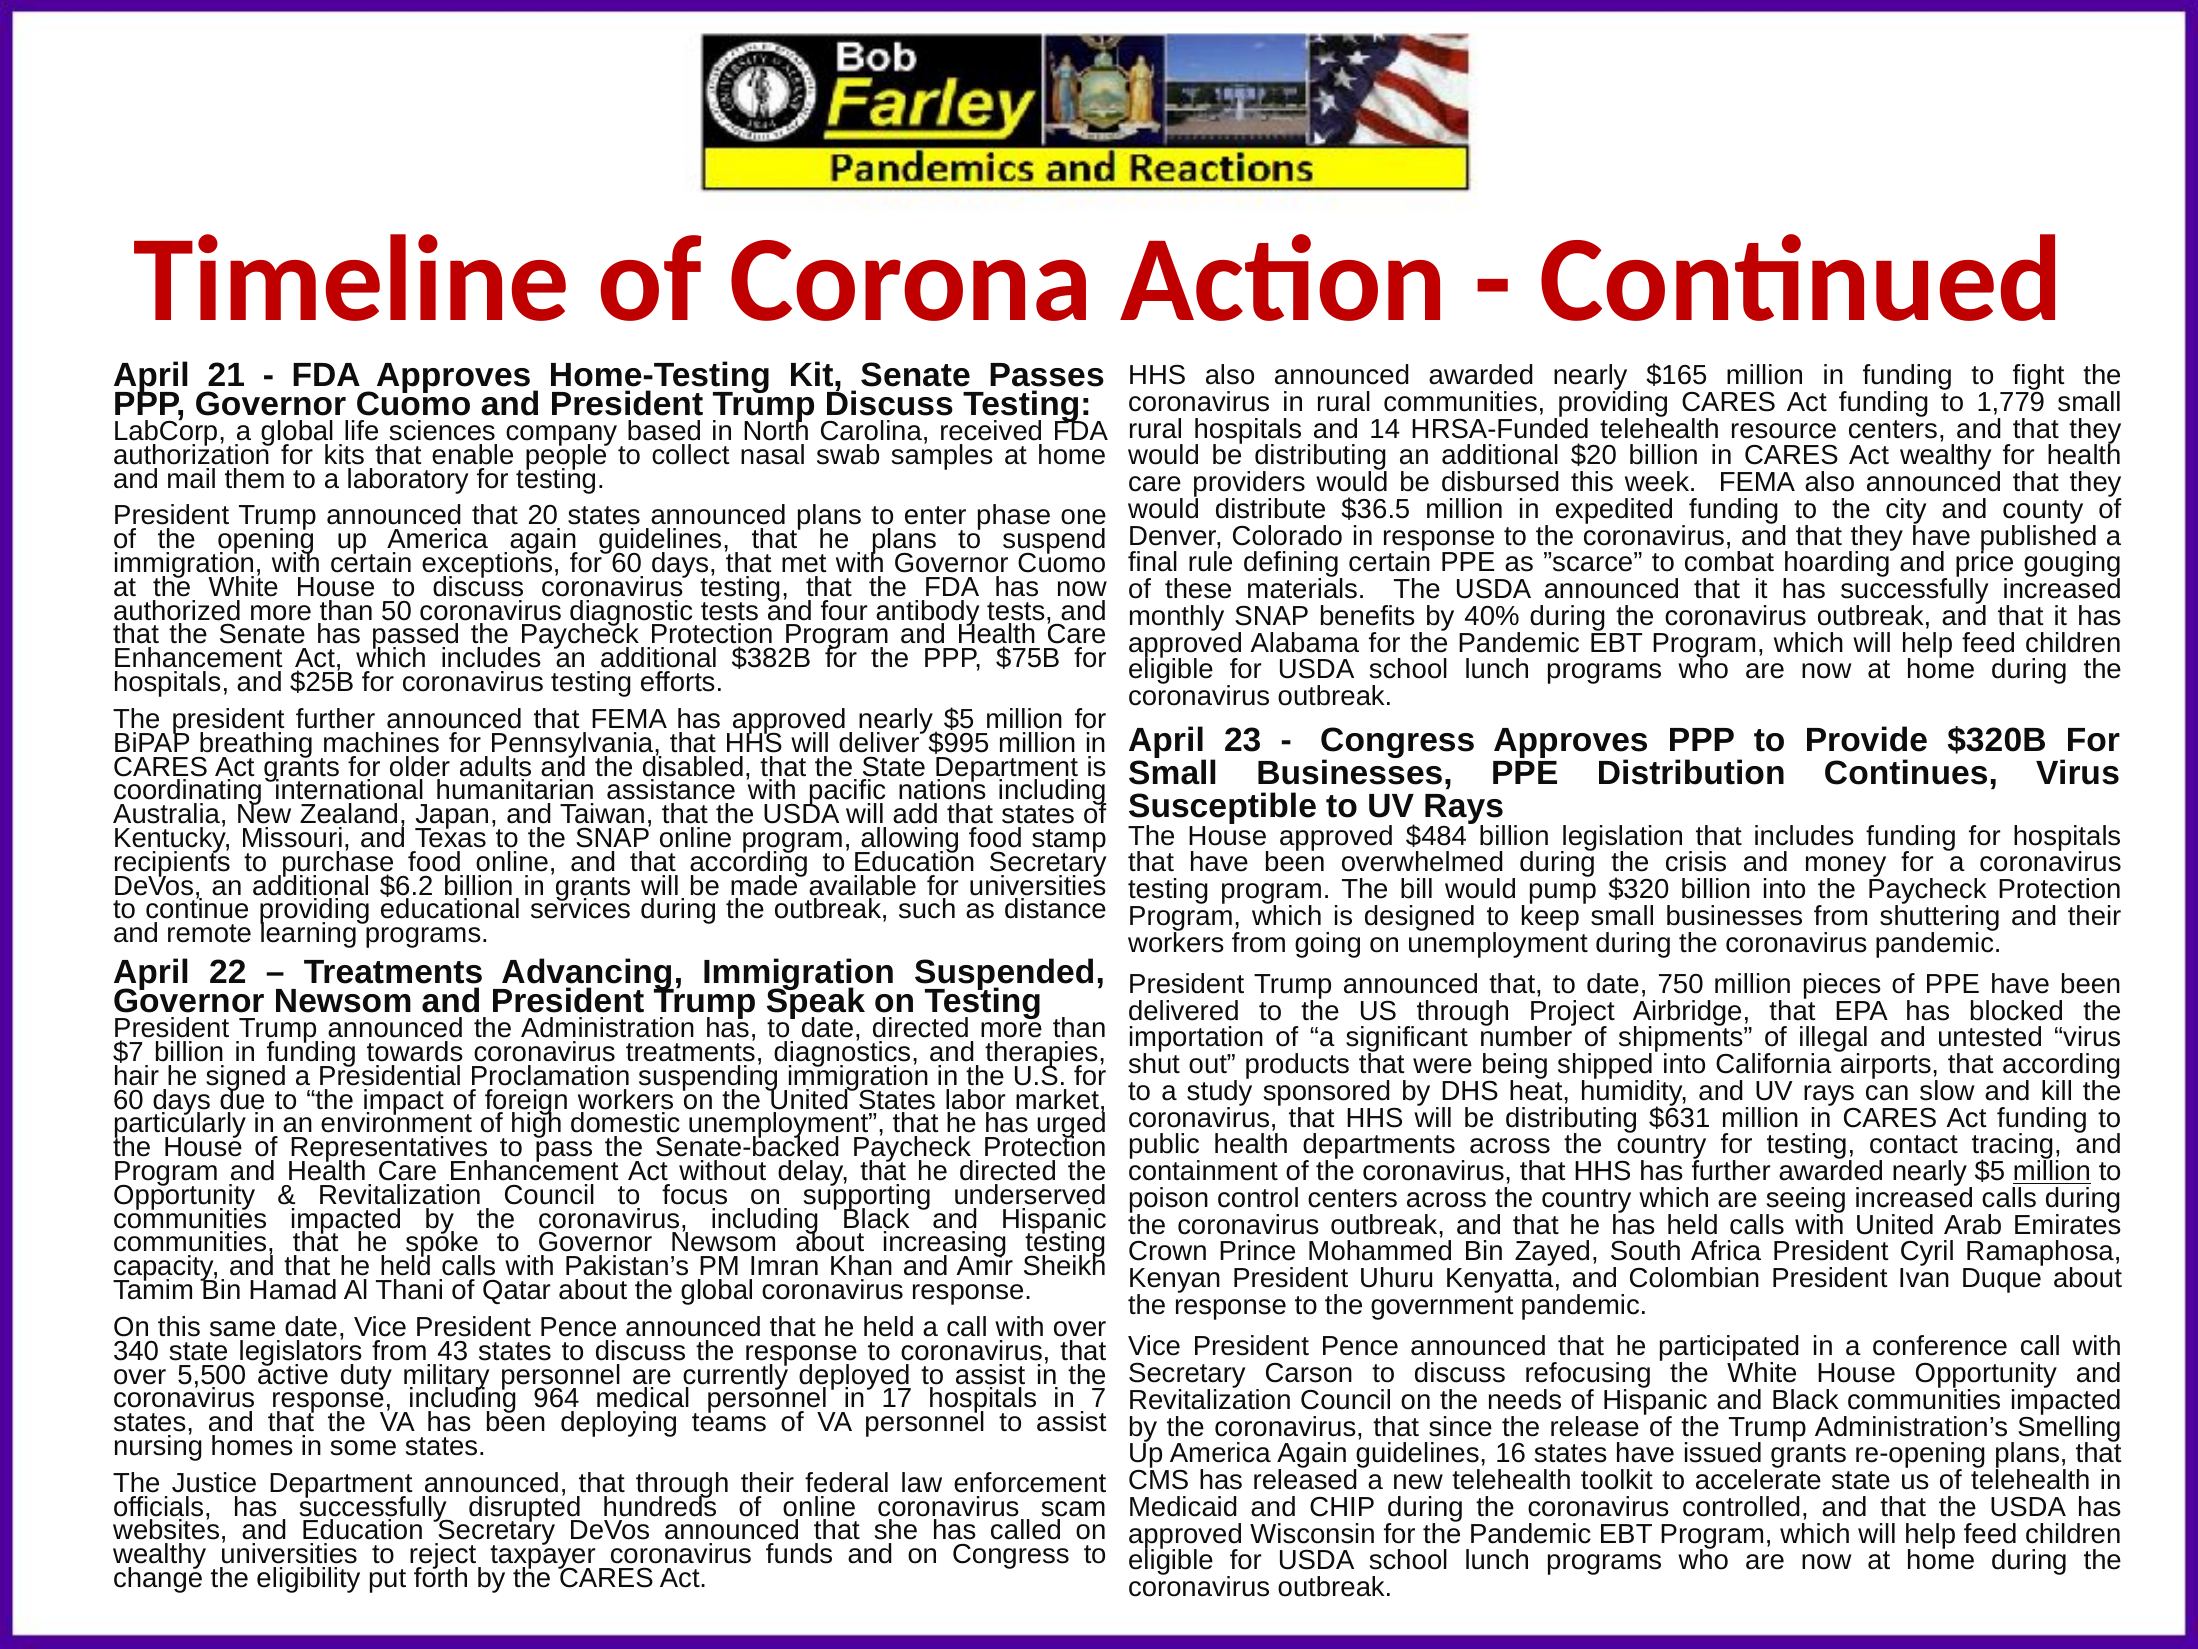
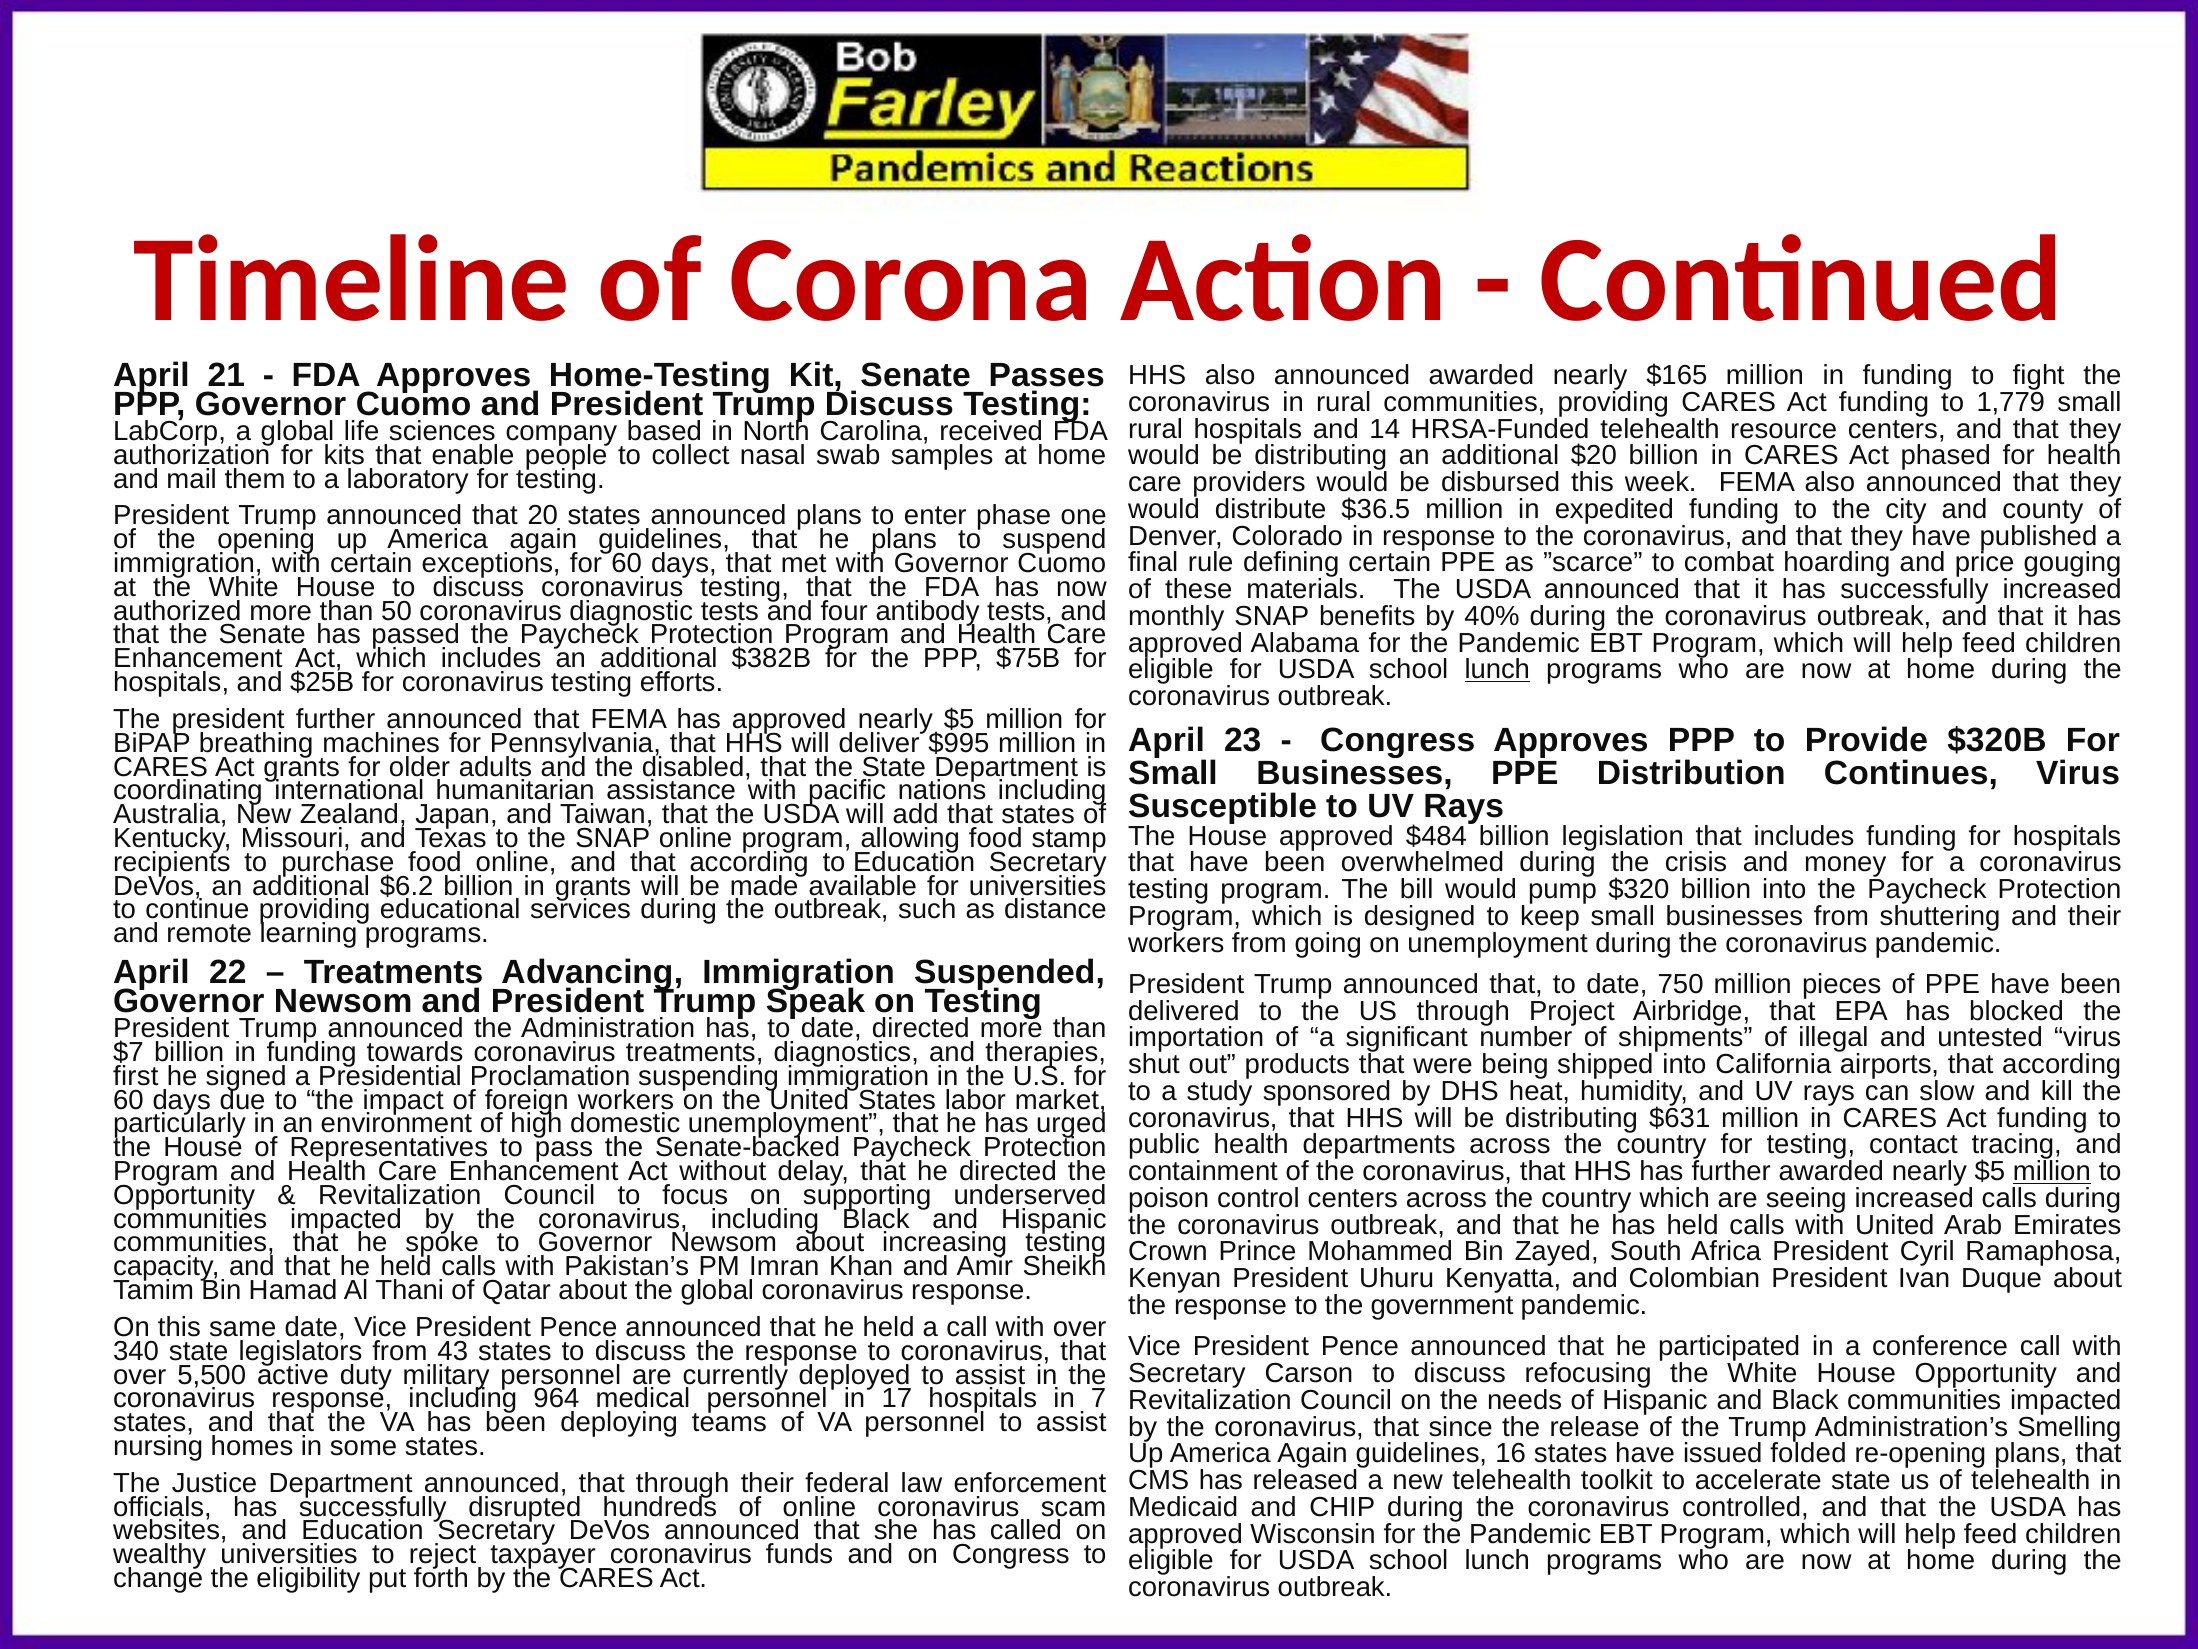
Act wealthy: wealthy -> phased
lunch at (1497, 670) underline: none -> present
hair: hair -> first
issued grants: grants -> folded
